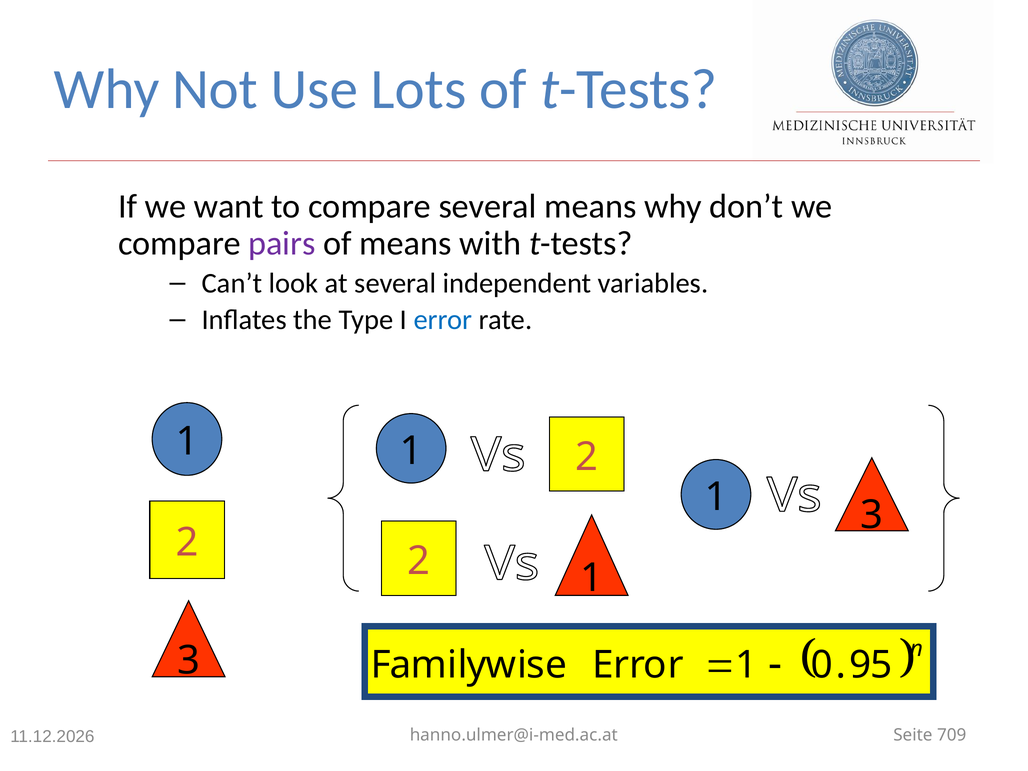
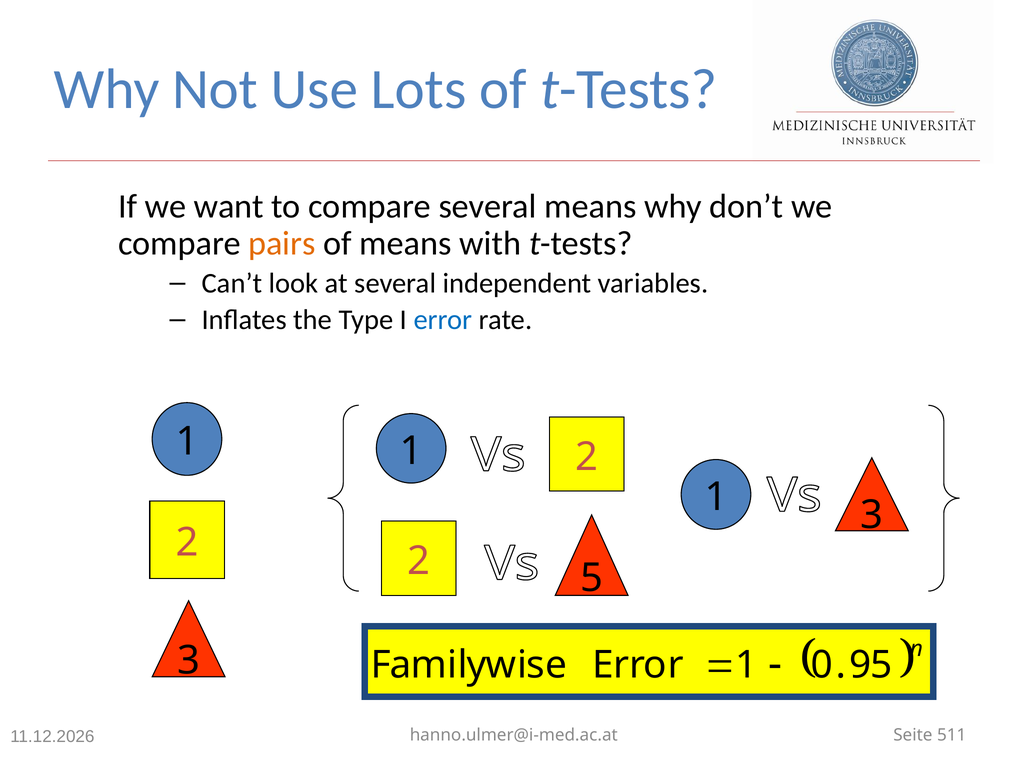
pairs colour: purple -> orange
2 1: 1 -> 5
709: 709 -> 511
